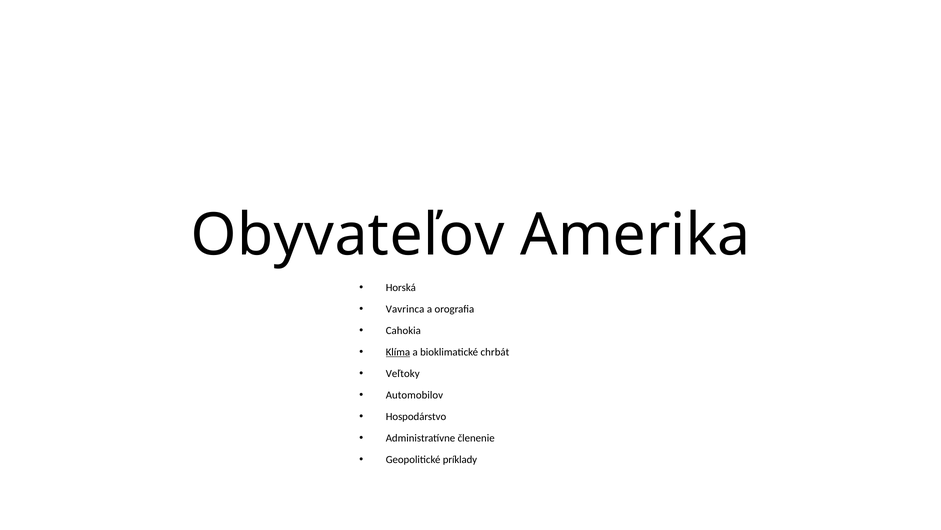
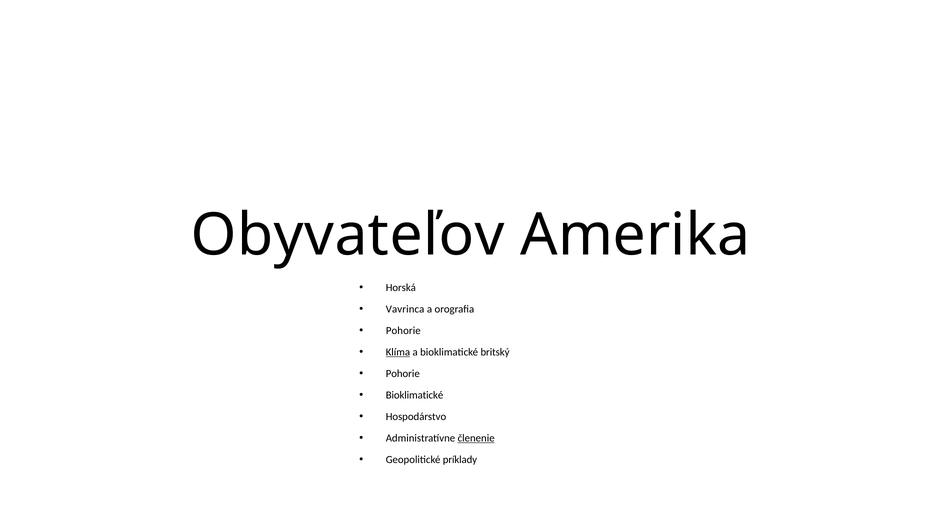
Cahokia at (403, 330): Cahokia -> Pohorie
chrbát: chrbát -> britský
Veľtoky at (403, 373): Veľtoky -> Pohorie
Automobilov at (414, 395): Automobilov -> Bioklimatické
členenie underline: none -> present
